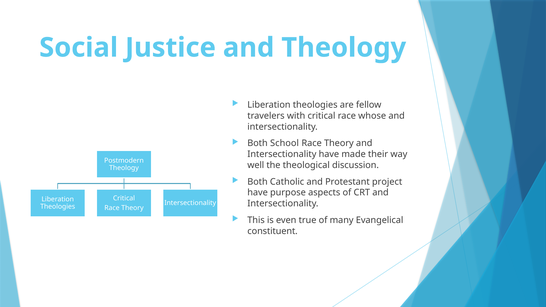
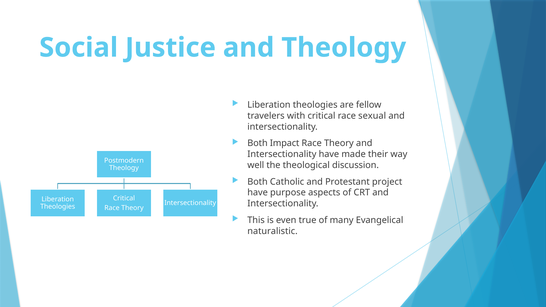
whose: whose -> sexual
School: School -> Impact
constituent: constituent -> naturalistic
